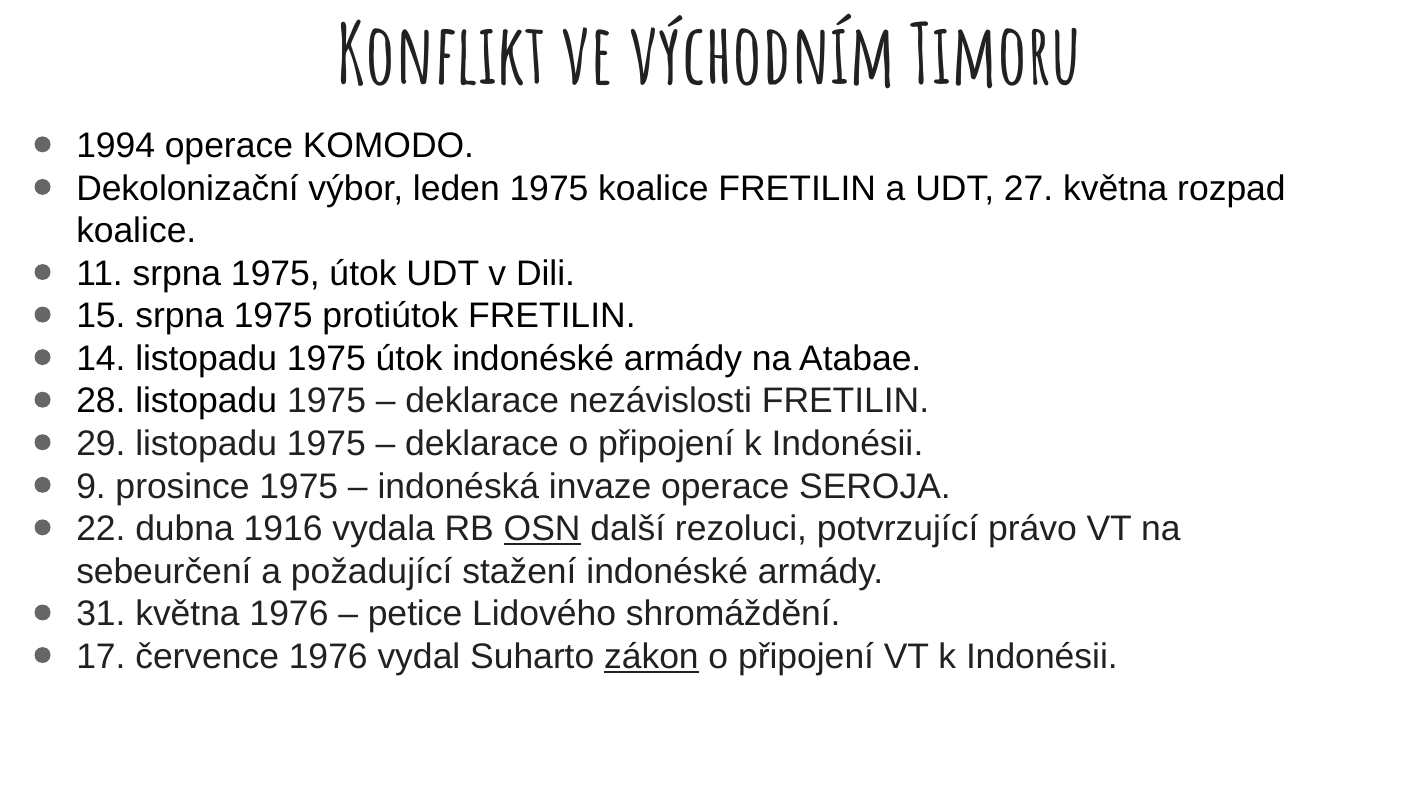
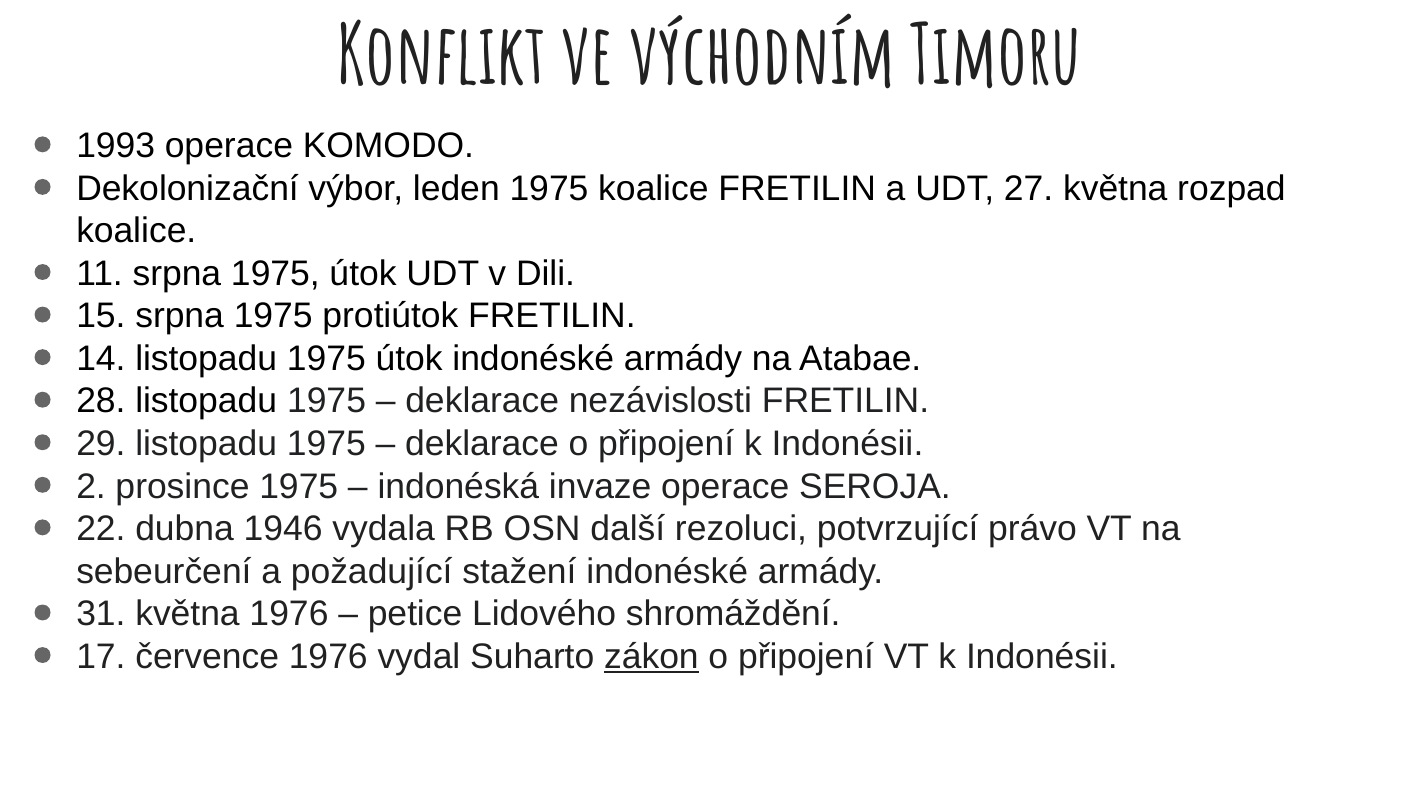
1994: 1994 -> 1993
9: 9 -> 2
1916: 1916 -> 1946
OSN underline: present -> none
